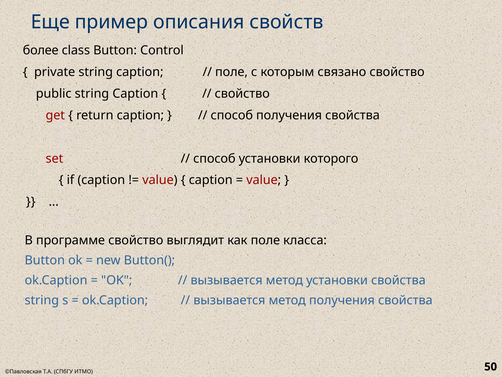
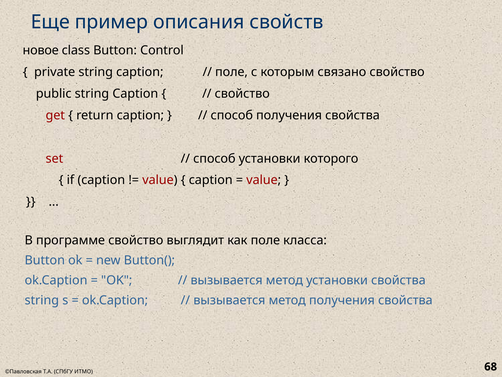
более: более -> новое
50: 50 -> 68
